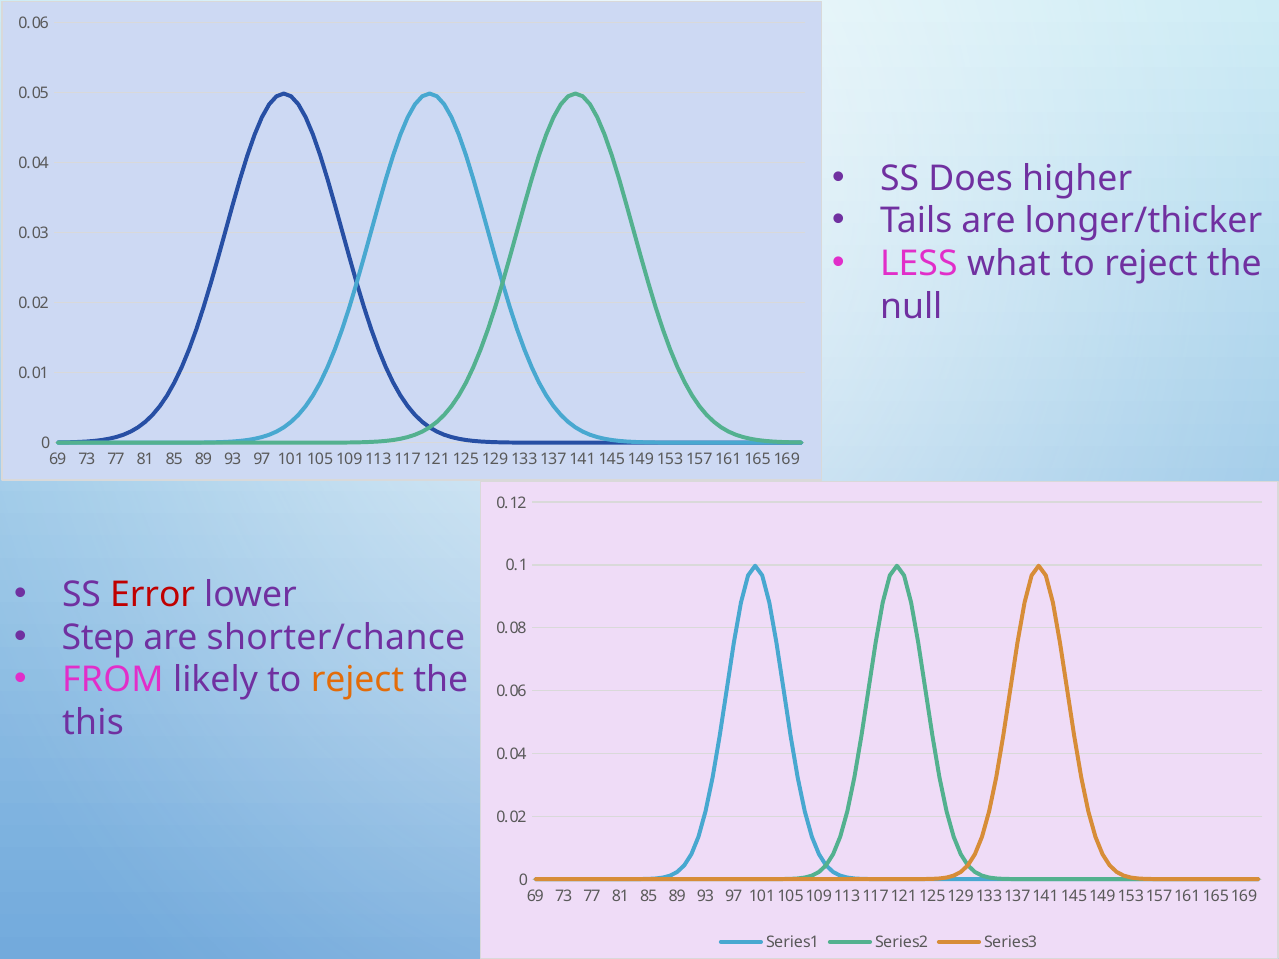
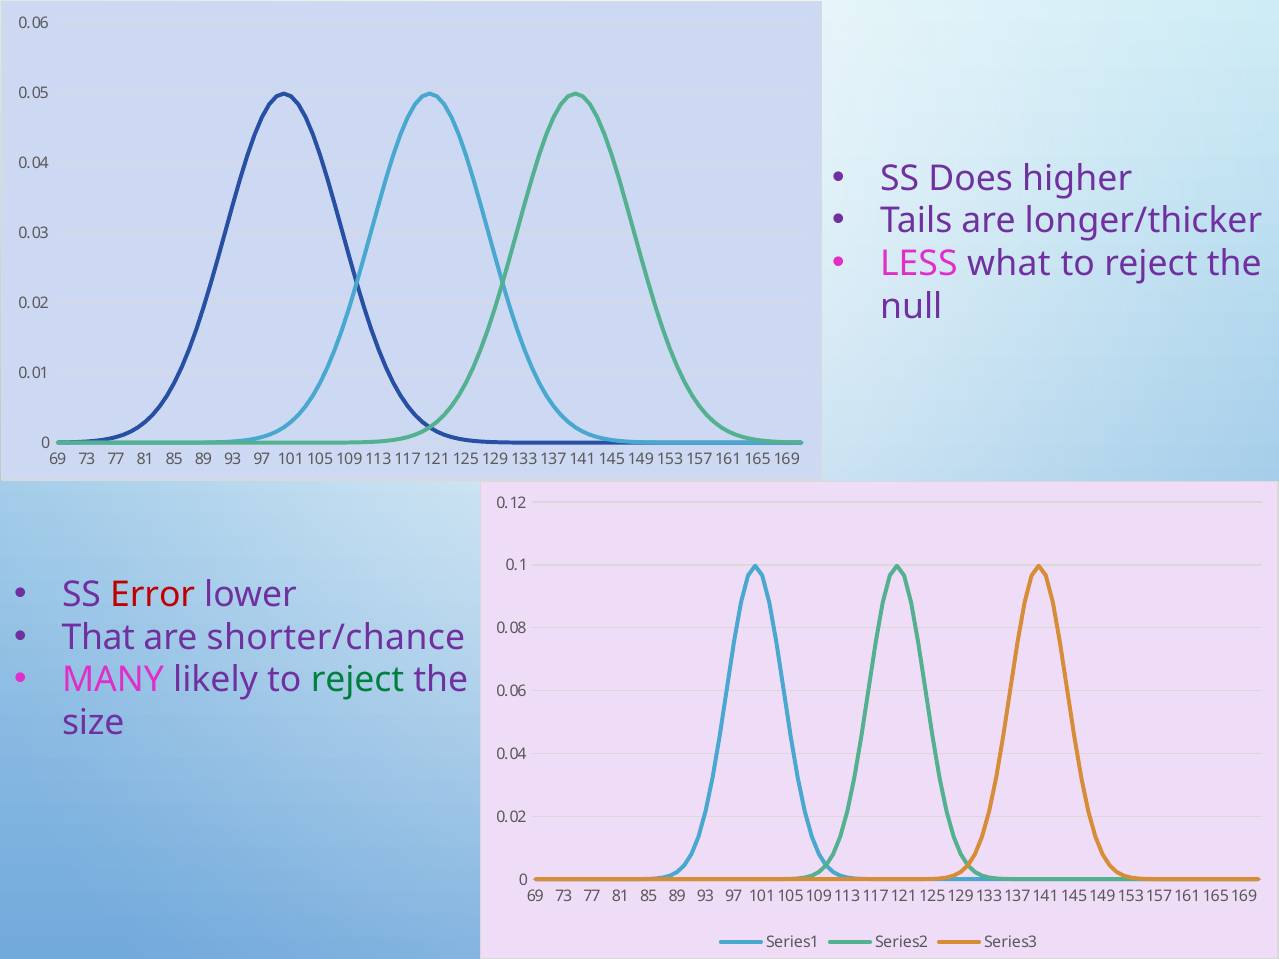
Step: Step -> That
FROM: FROM -> MANY
reject at (358, 680) colour: orange -> green
this: this -> size
